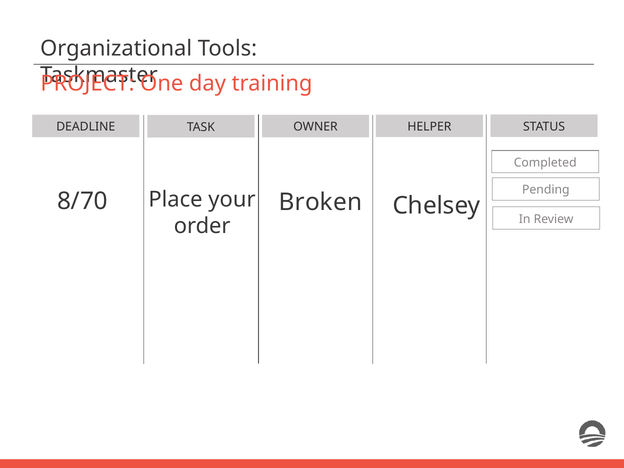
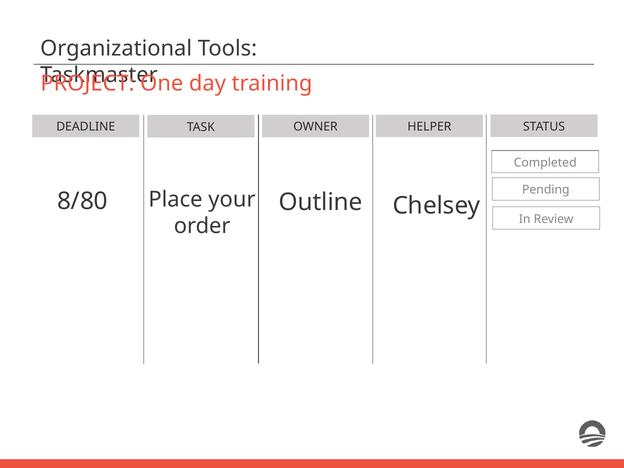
8/70: 8/70 -> 8/80
Broken: Broken -> Outline
